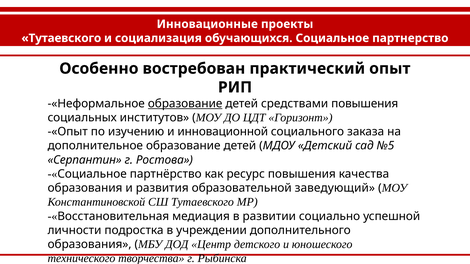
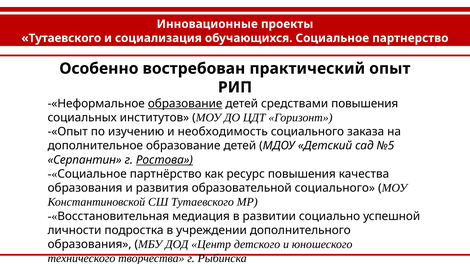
инновационной: инновационной -> необходимость
Ростова underline: none -> present
образовательной заведующий: заведующий -> социального
